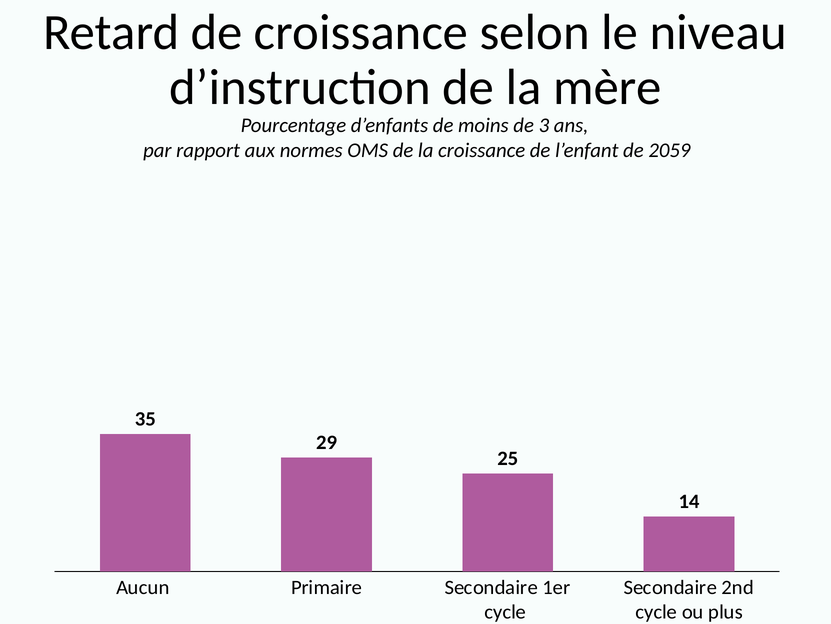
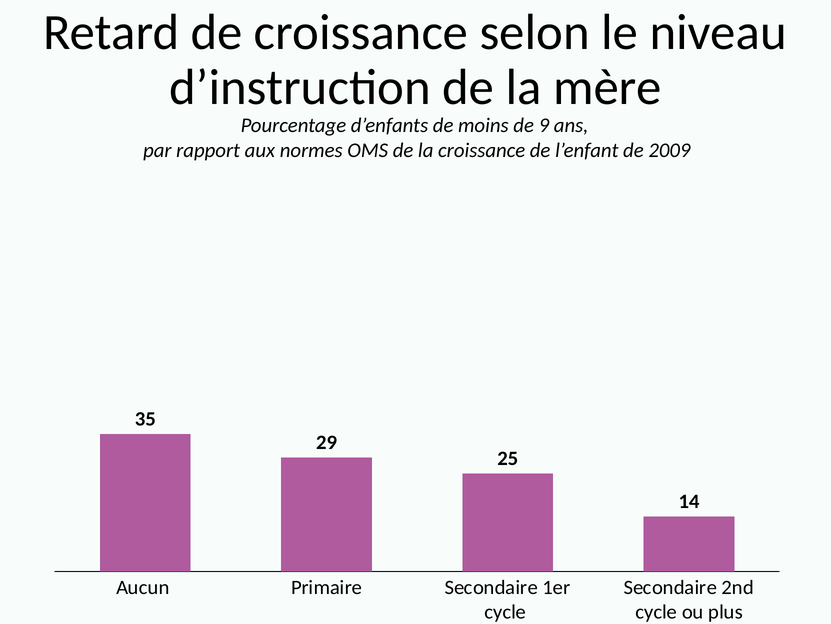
3: 3 -> 9
2059: 2059 -> 2009
